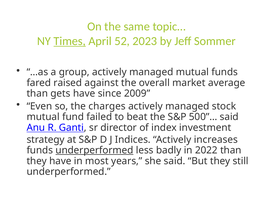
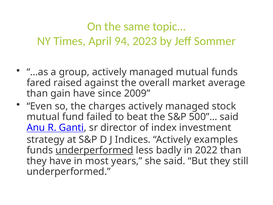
Times underline: present -> none
52: 52 -> 94
gets: gets -> gain
increases: increases -> examples
